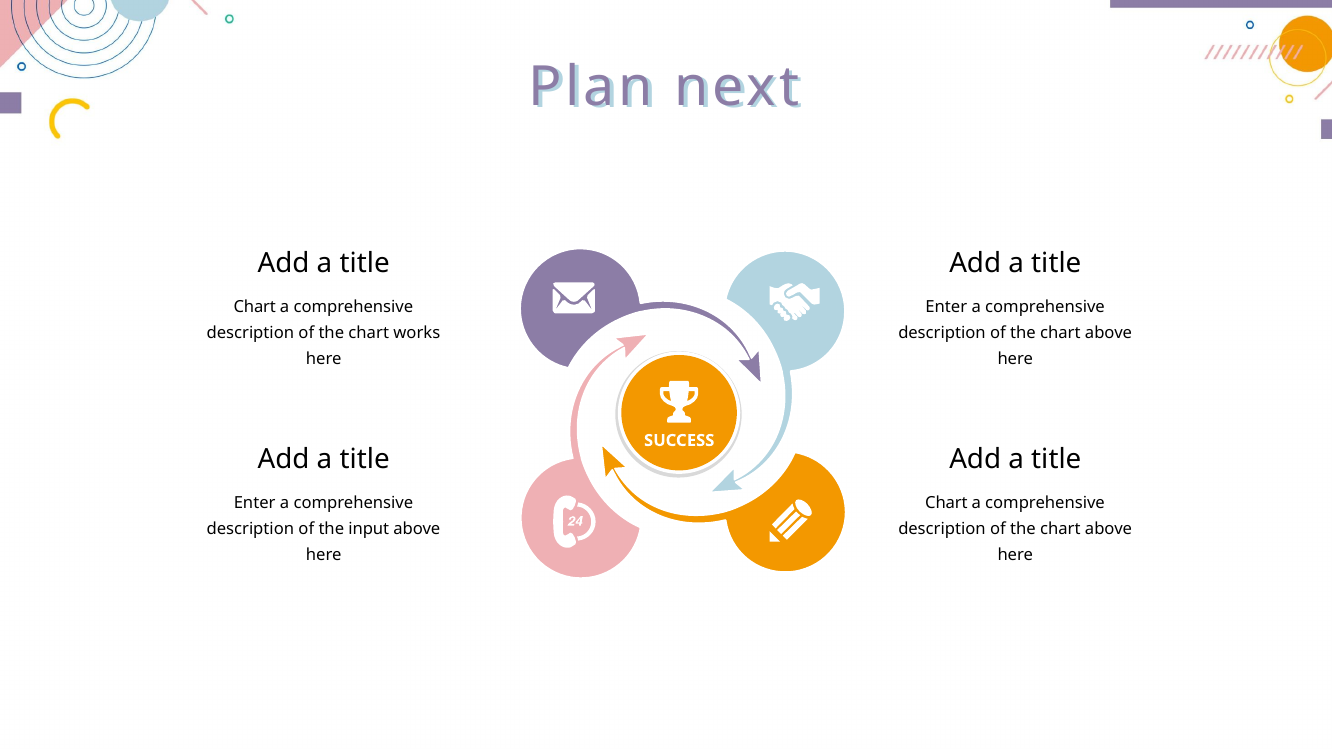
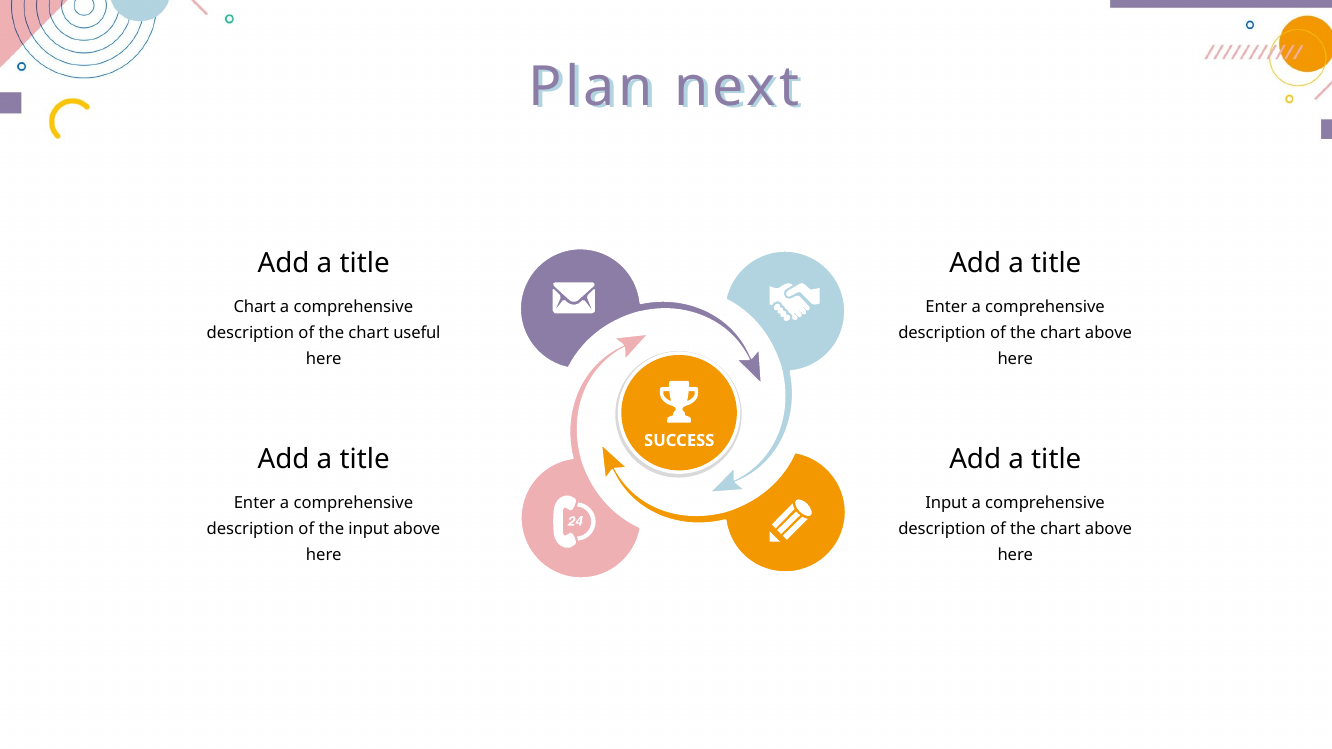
works: works -> useful
Chart at (946, 504): Chart -> Input
